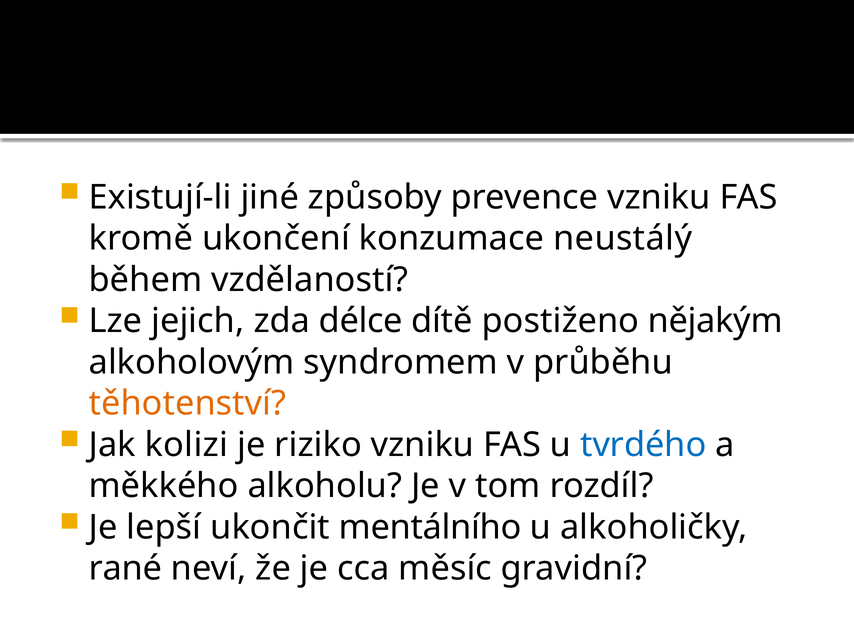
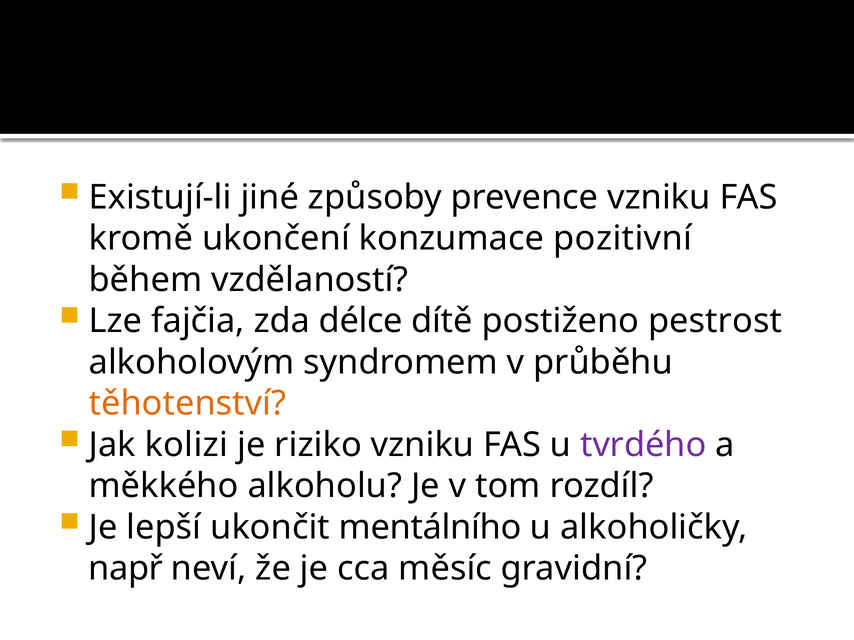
neustálý: neustálý -> pozitivní
jejich: jejich -> fajčia
nějakým: nějakým -> pestrost
tvrdého colour: blue -> purple
rané: rané -> např
